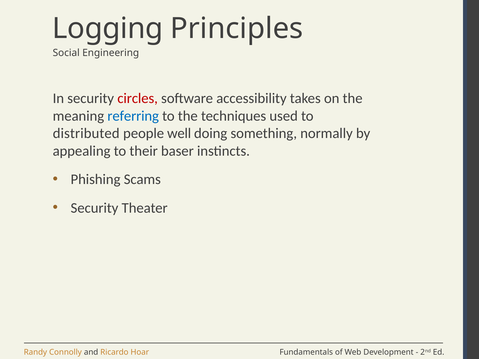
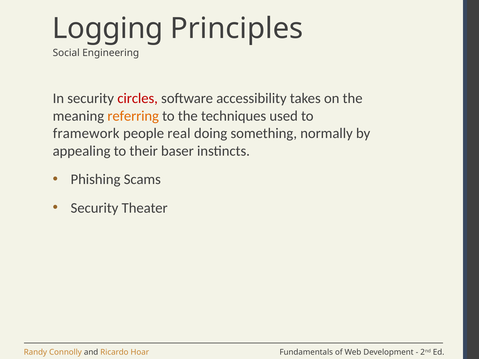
referring colour: blue -> orange
distributed: distributed -> framework
well: well -> real
